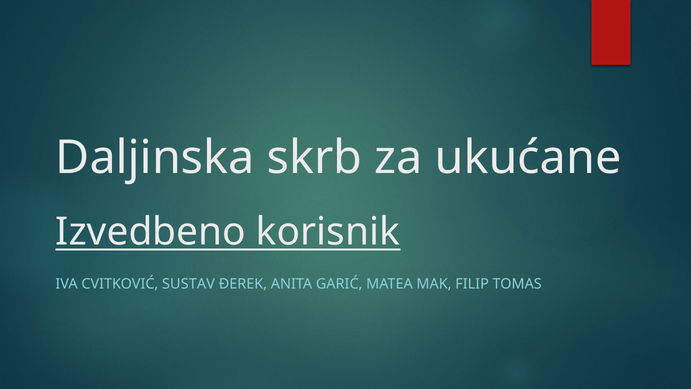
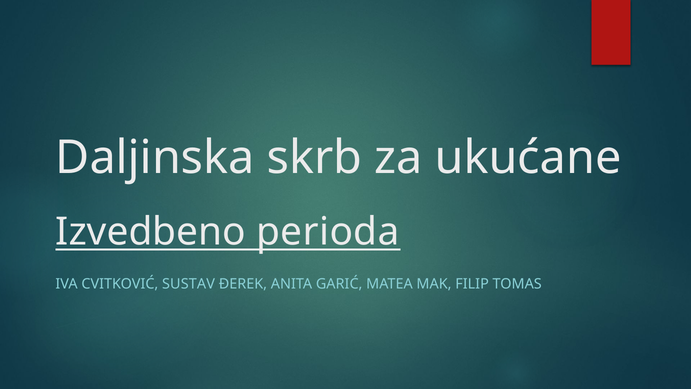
korisnik: korisnik -> perioda
